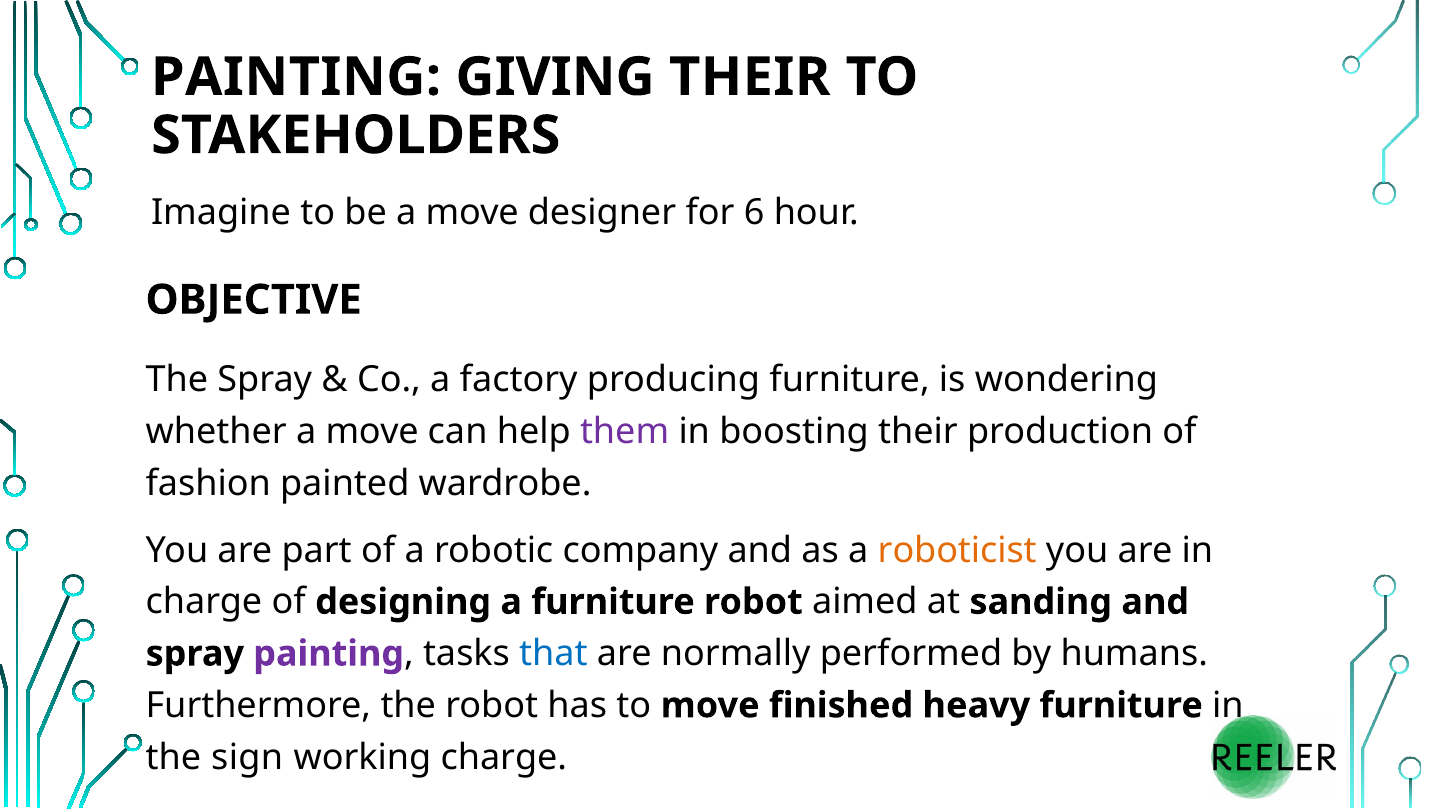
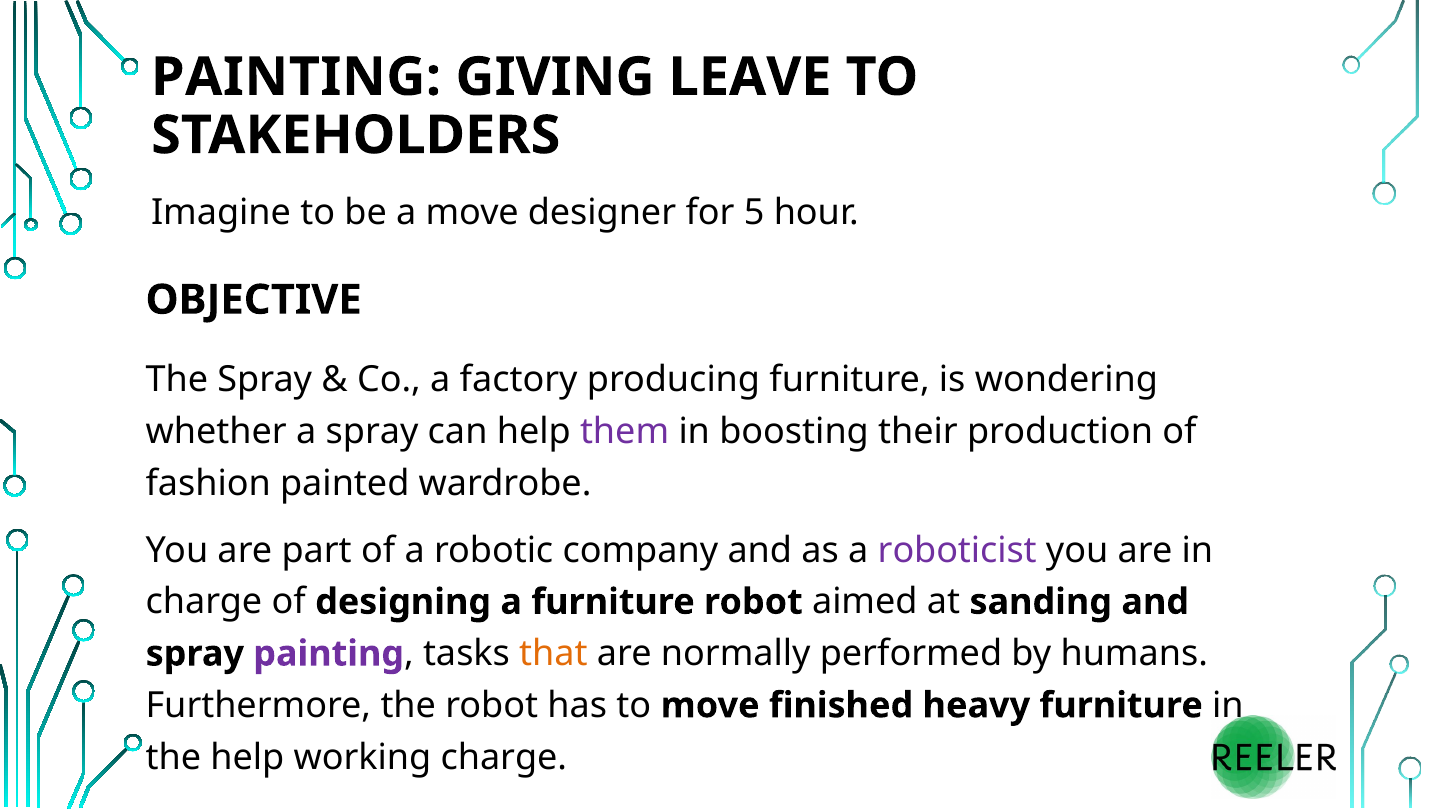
GIVING THEIR: THEIR -> LEAVE
6: 6 -> 5
whether a move: move -> spray
roboticist colour: orange -> purple
that colour: blue -> orange
the sign: sign -> help
